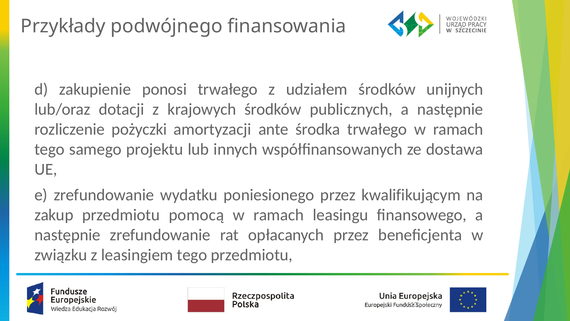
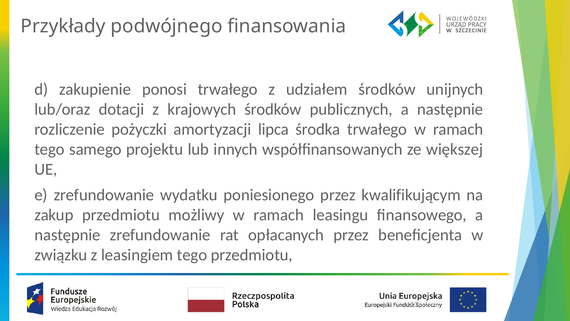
ante: ante -> lipca
dostawa: dostawa -> większej
pomocą: pomocą -> możliwy
